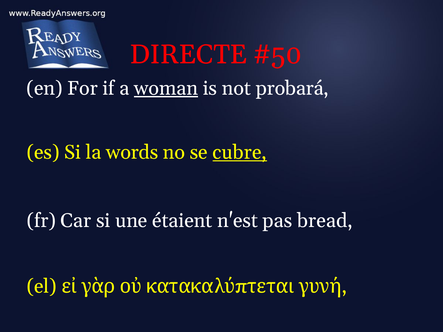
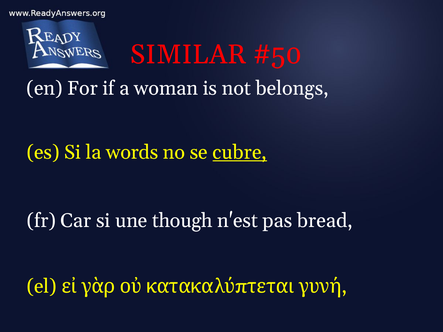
DIRECTE: DIRECTE -> SIMILAR
woman underline: present -> none
probará: probará -> belongs
étaient: étaient -> though
